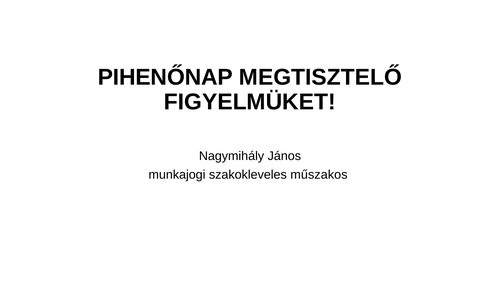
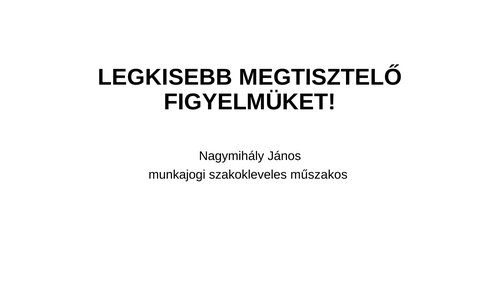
PIHENŐNAP: PIHENŐNAP -> LEGKISEBB
